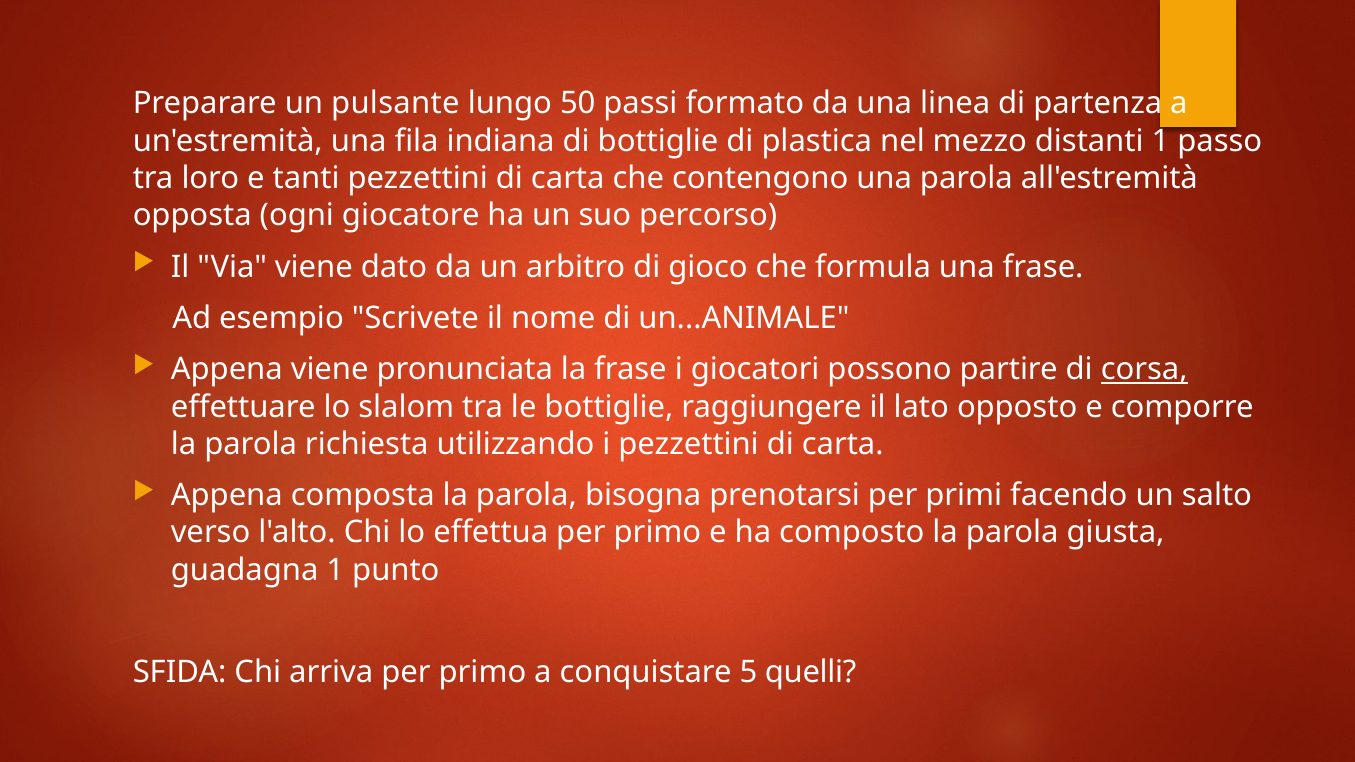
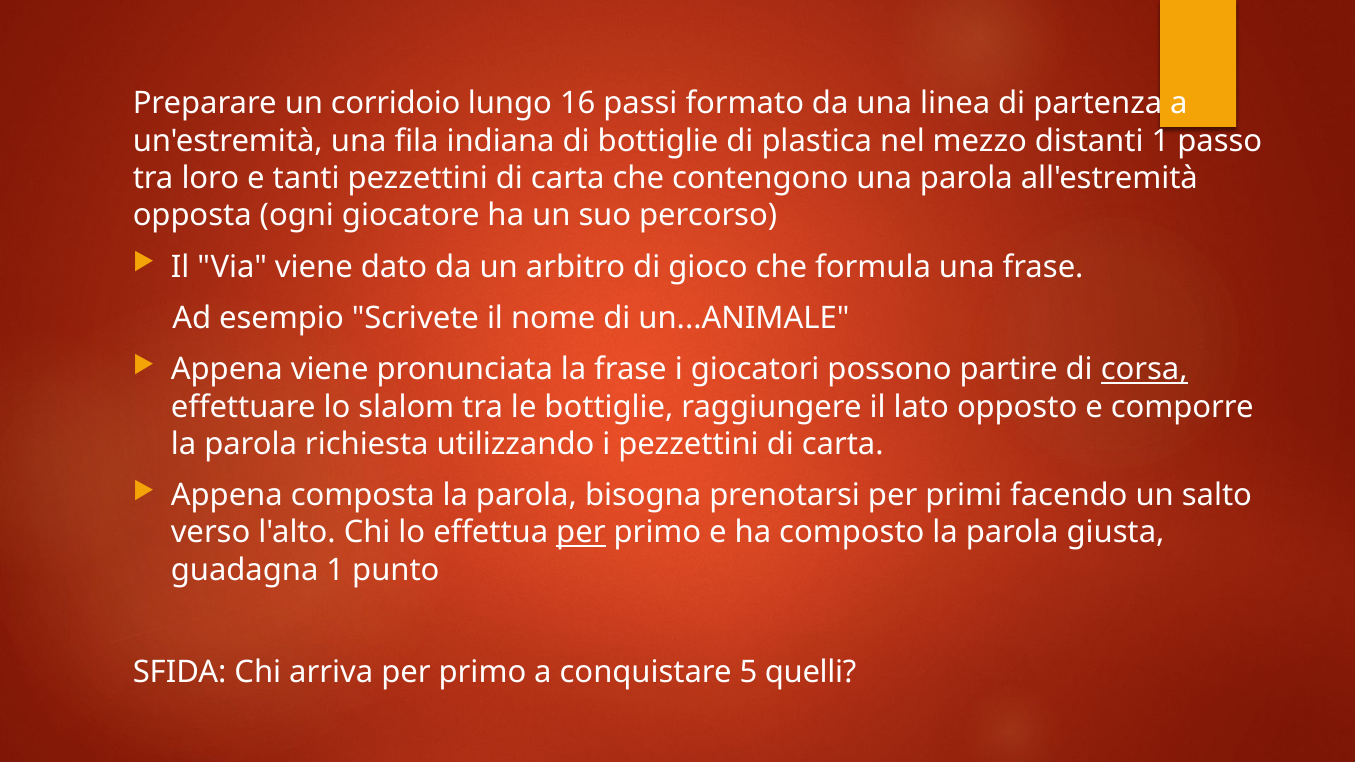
pulsante: pulsante -> corridoio
50: 50 -> 16
per at (581, 533) underline: none -> present
